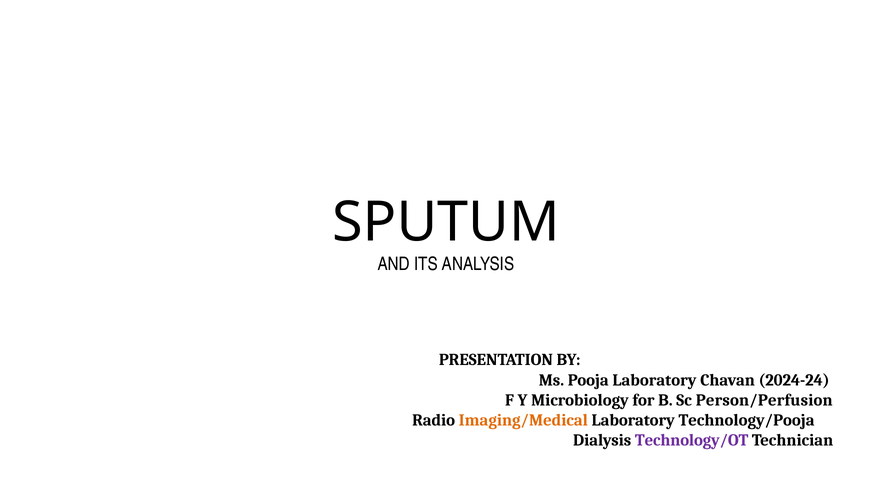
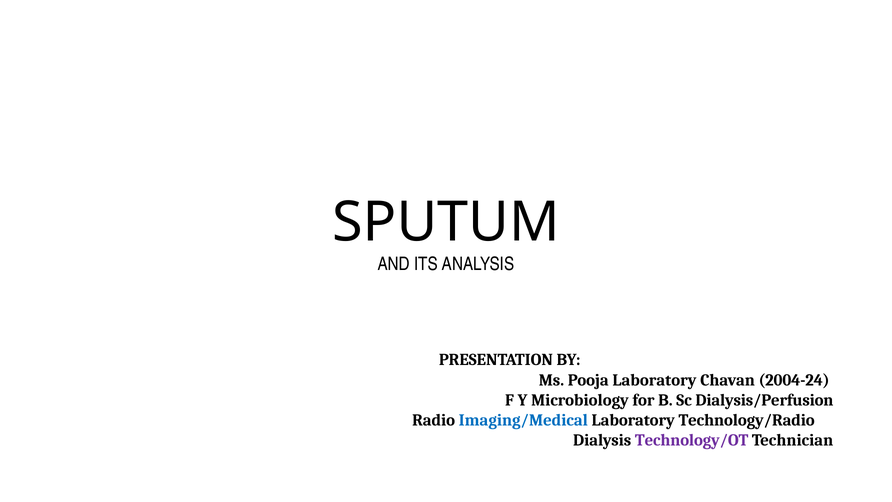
2024-24: 2024-24 -> 2004-24
Person/Perfusion: Person/Perfusion -> Dialysis/Perfusion
Imaging/Medical colour: orange -> blue
Technology/Pooja: Technology/Pooja -> Technology/Radio
